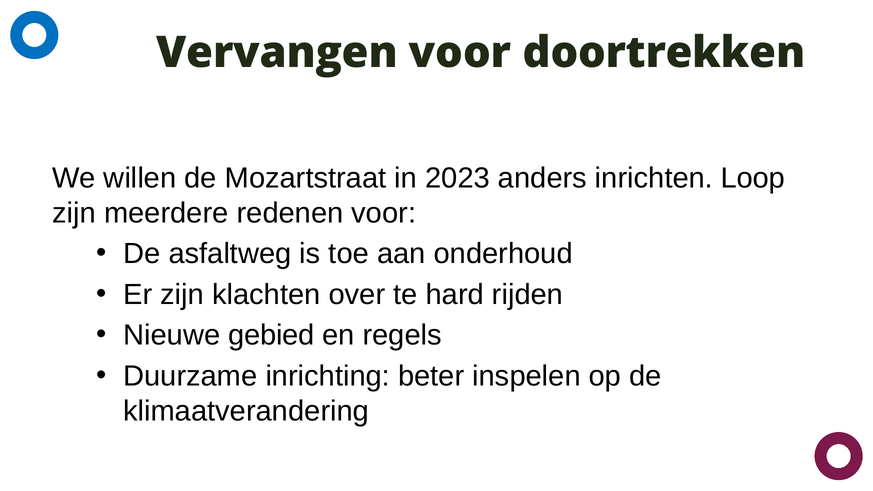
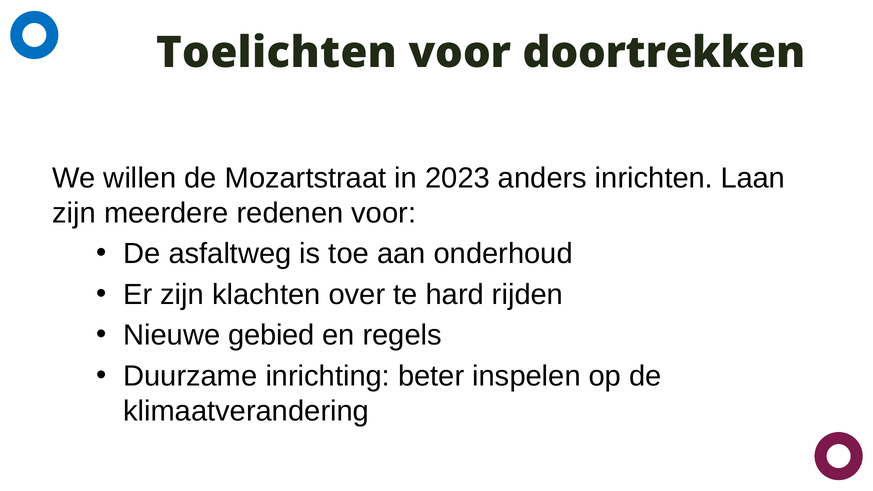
Vervangen: Vervangen -> Toelichten
Loop: Loop -> Laan
